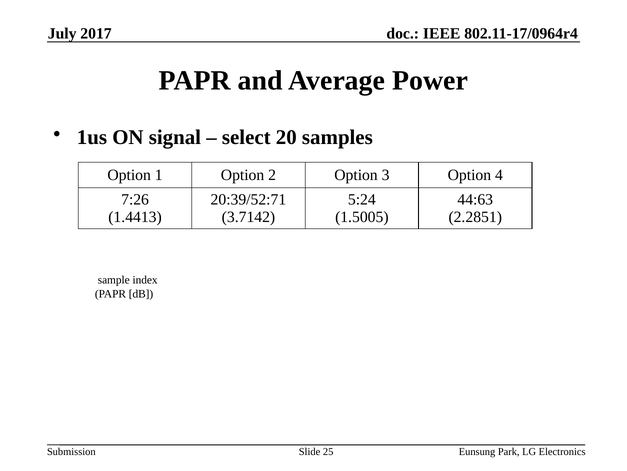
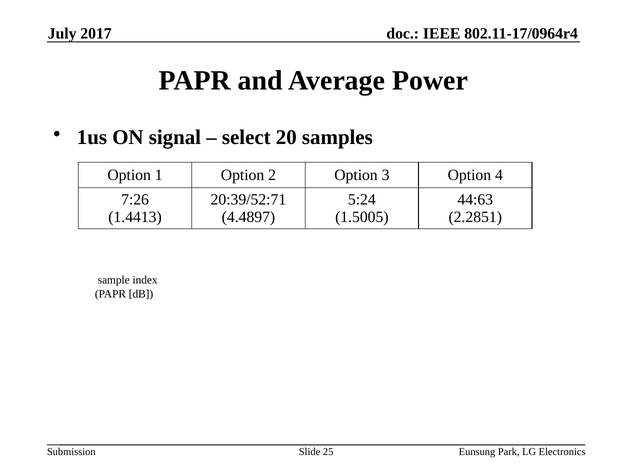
3.7142: 3.7142 -> 4.4897
